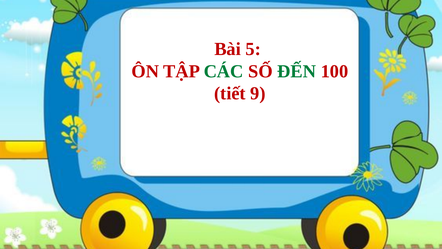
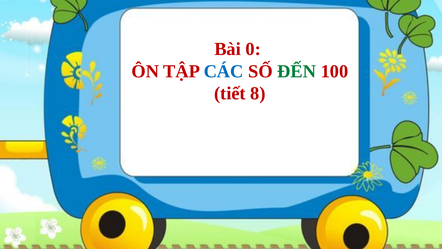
5: 5 -> 0
CÁC colour: green -> blue
9: 9 -> 8
